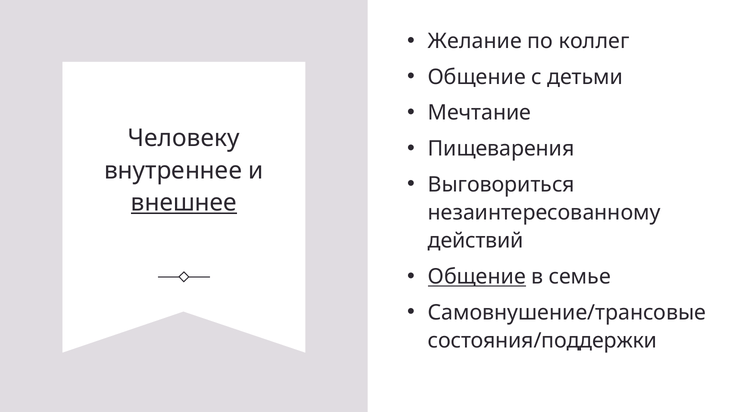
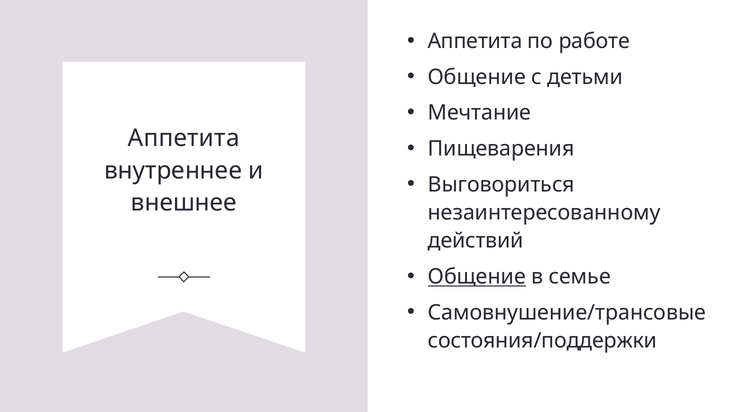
Желание at (475, 41): Желание -> Аппетита
коллег: коллег -> работе
Человеку at (184, 138): Человеку -> Аппетита
внешнее underline: present -> none
